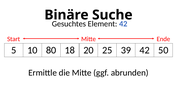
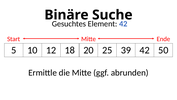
80: 80 -> 12
